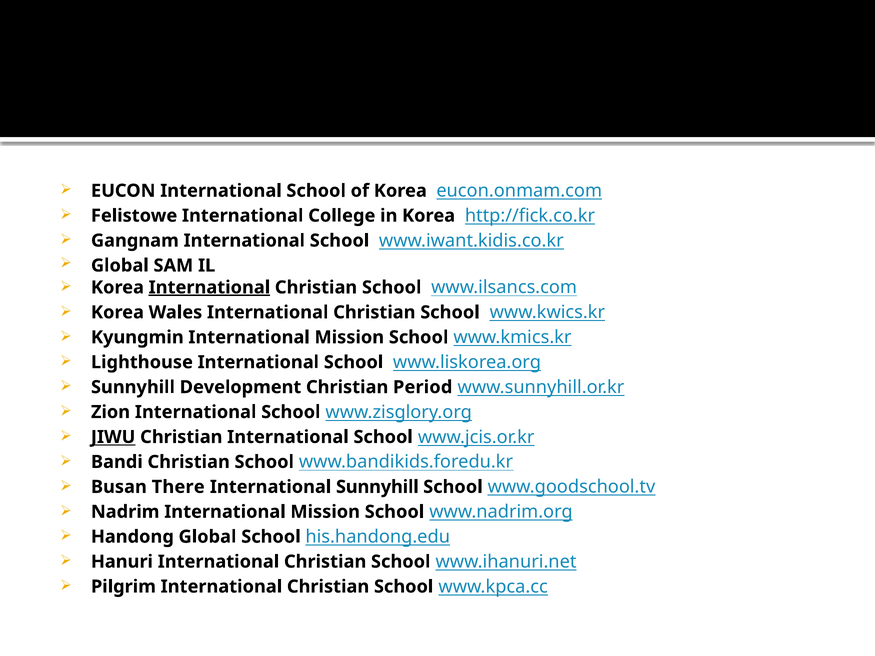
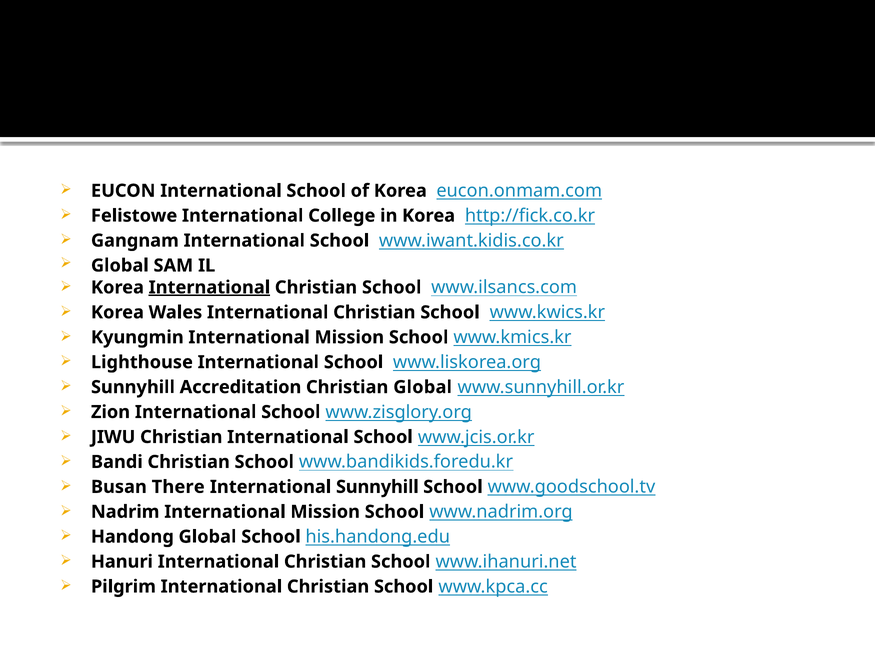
Development: Development -> Accreditation
Christian Period: Period -> Global
JIWU underline: present -> none
